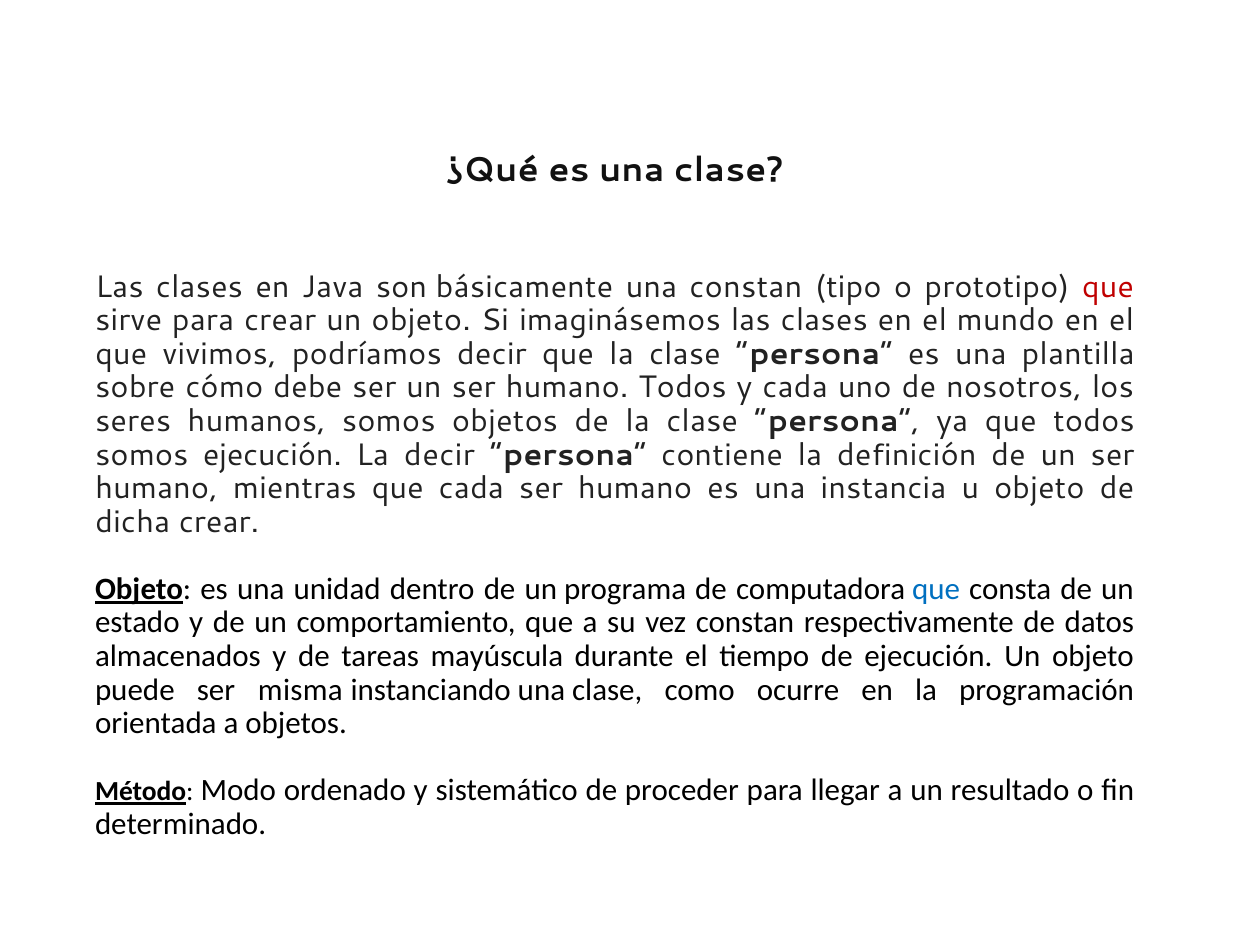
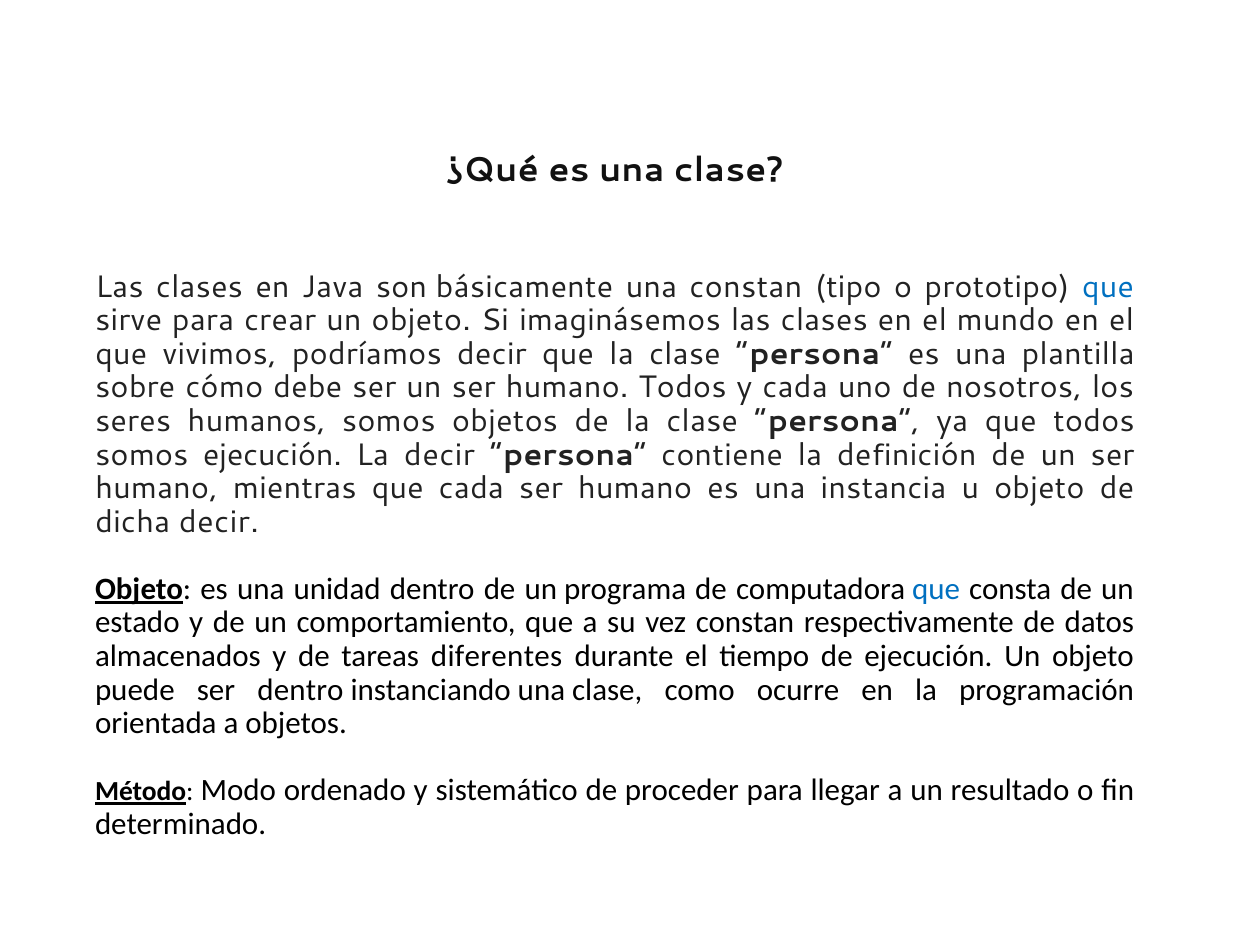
que at (1108, 287) colour: red -> blue
dicha crear: crear -> decir
mayúscula: mayúscula -> diferentes
ser misma: misma -> dentro
